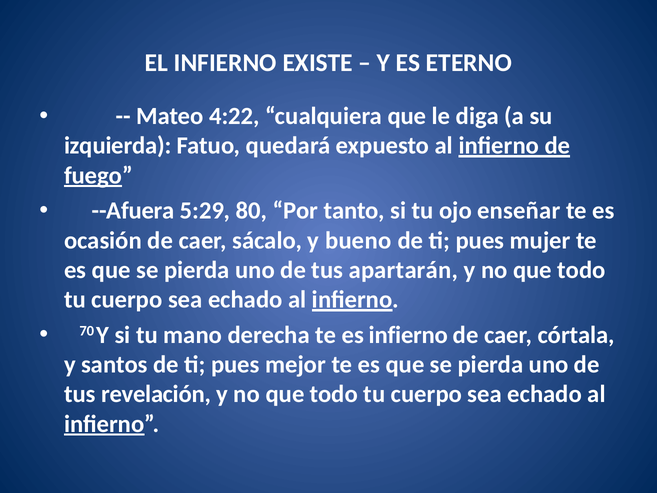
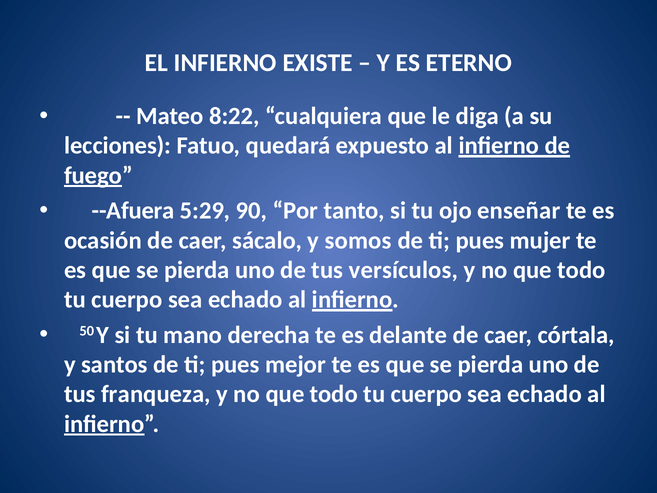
4:22: 4:22 -> 8:22
izquierda: izquierda -> lecciones
80: 80 -> 90
bueno: bueno -> somos
apartarán: apartarán -> versículos
70: 70 -> 50
es infierno: infierno -> delante
revelación: revelación -> franqueza
